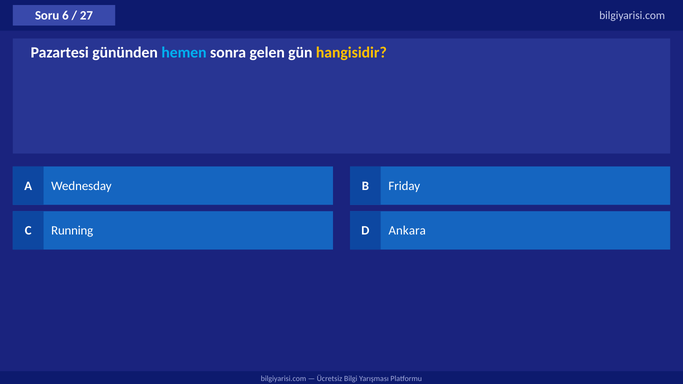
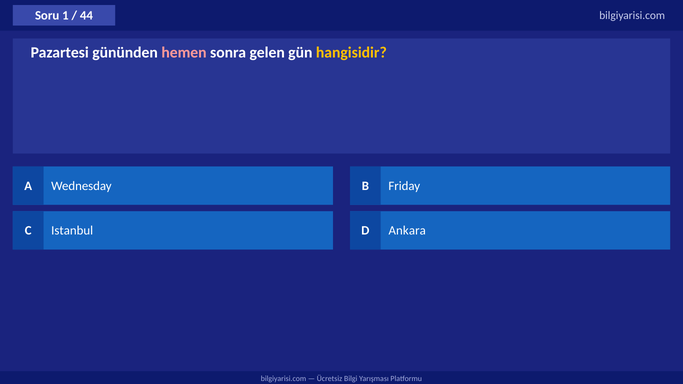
6: 6 -> 1
27: 27 -> 44
hemen colour: light blue -> pink
Running: Running -> Istanbul
